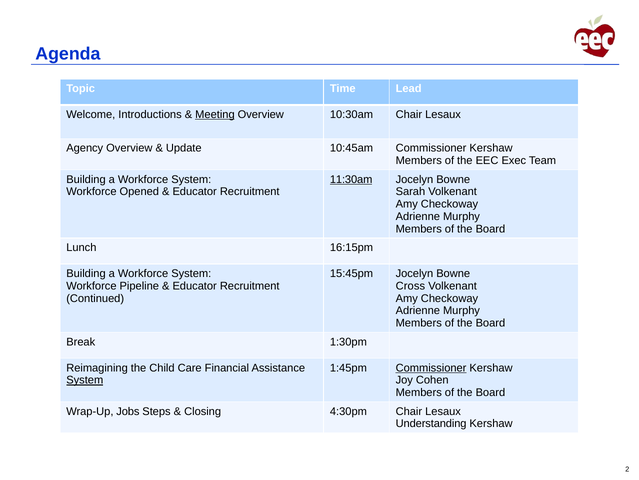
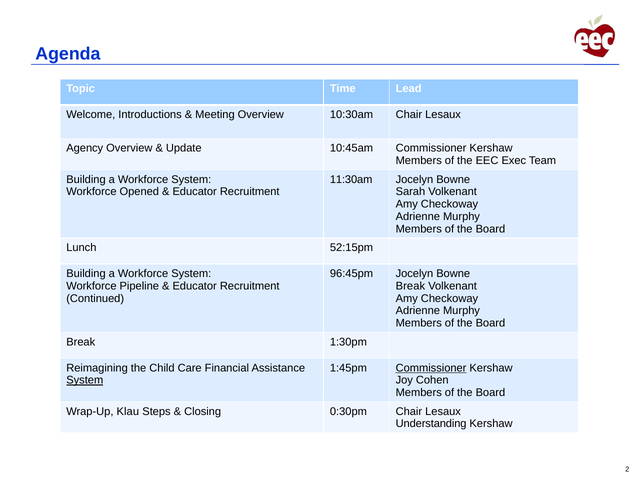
Meeting underline: present -> none
11:30am underline: present -> none
16:15pm: 16:15pm -> 52:15pm
15:45pm: 15:45pm -> 96:45pm
Cross at (410, 286): Cross -> Break
Jobs: Jobs -> Klau
4:30pm: 4:30pm -> 0:30pm
